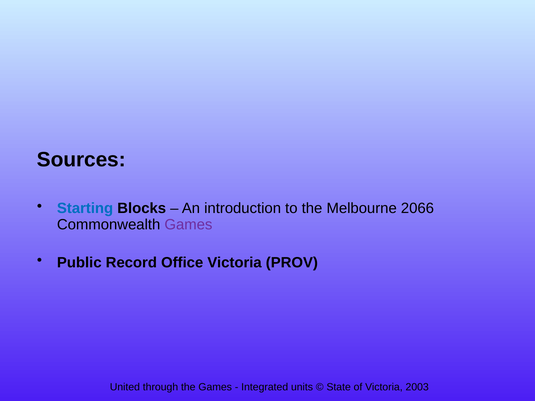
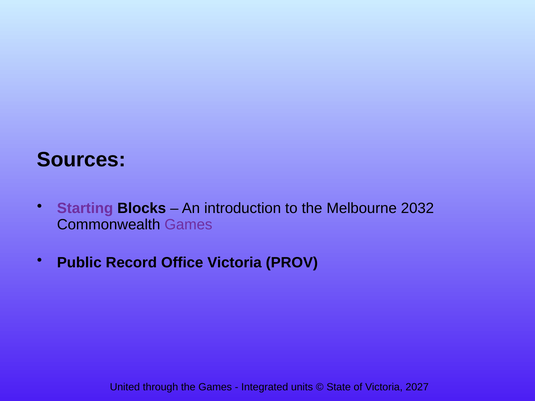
Starting colour: blue -> purple
2066: 2066 -> 2032
2003: 2003 -> 2027
